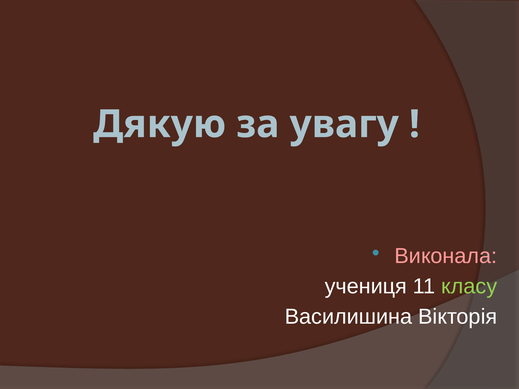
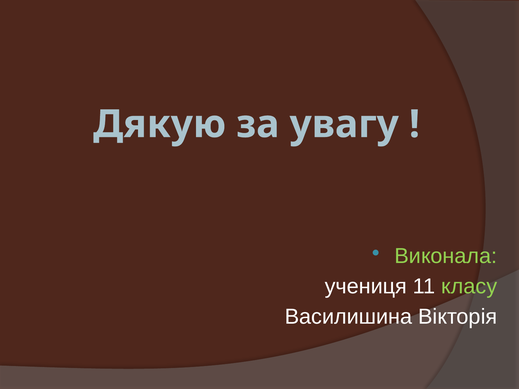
Виконала colour: pink -> light green
